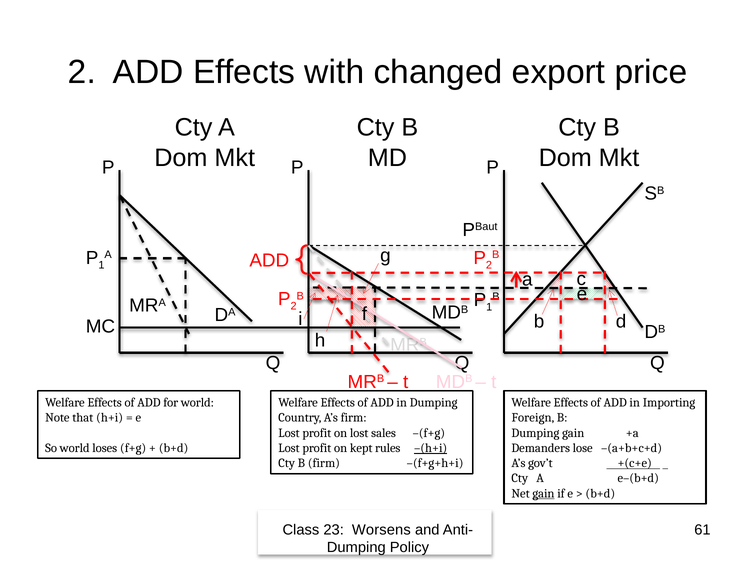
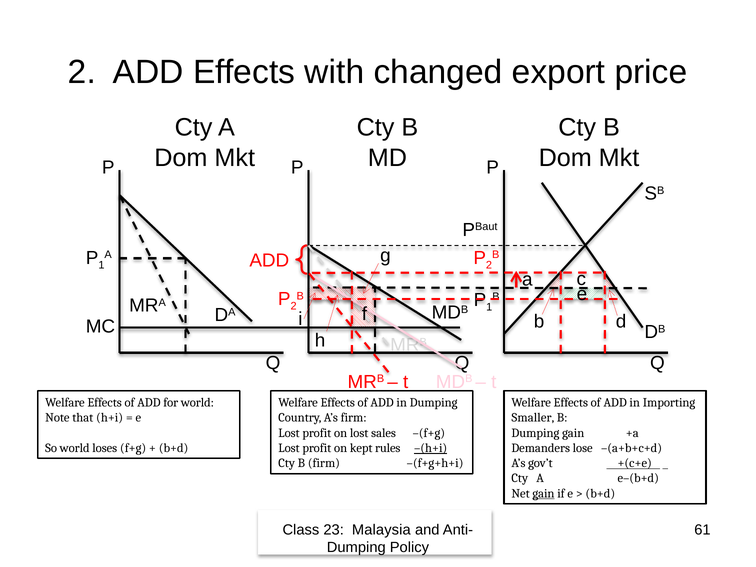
Foreign: Foreign -> Smaller
Worsens: Worsens -> Malaysia
